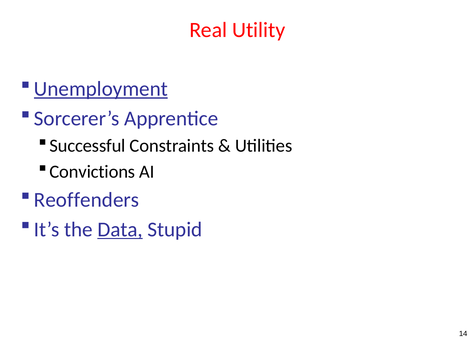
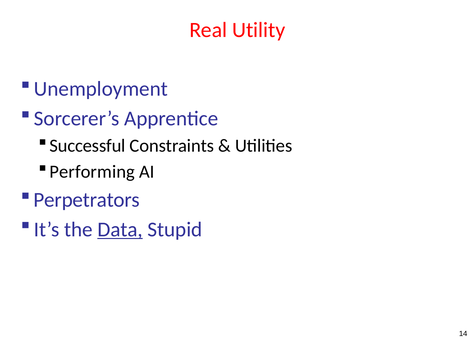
Unemployment underline: present -> none
Convictions: Convictions -> Performing
Reoffenders: Reoffenders -> Perpetrators
